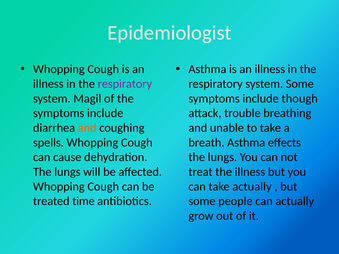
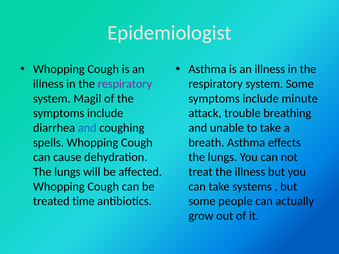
though: though -> minute
and at (87, 128) colour: orange -> blue
take actually: actually -> systems
